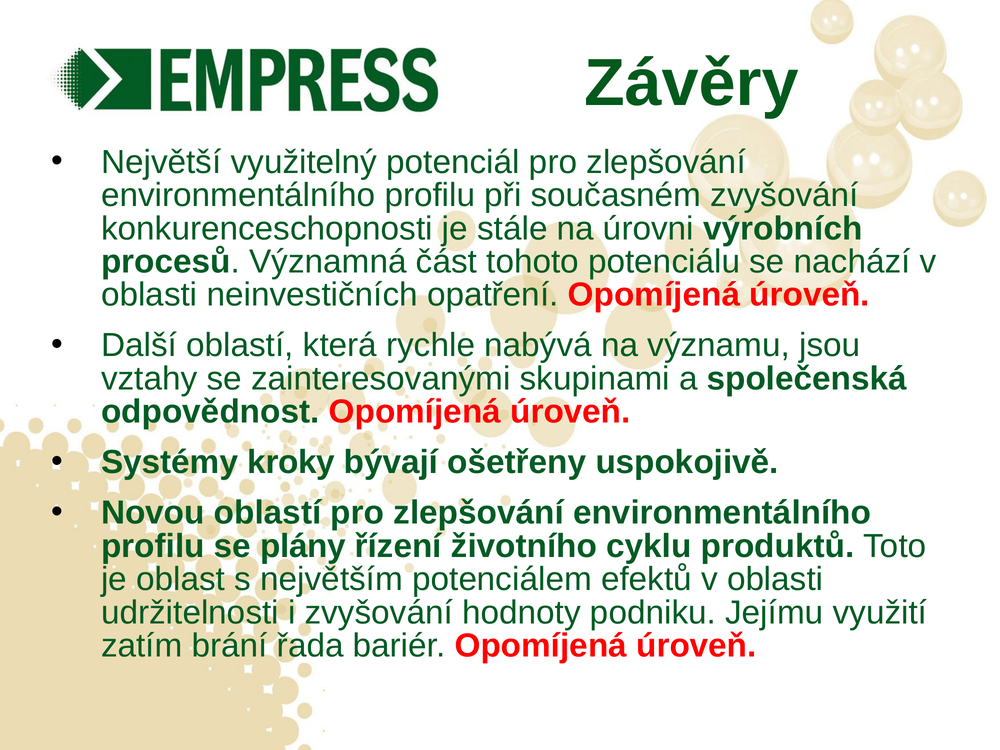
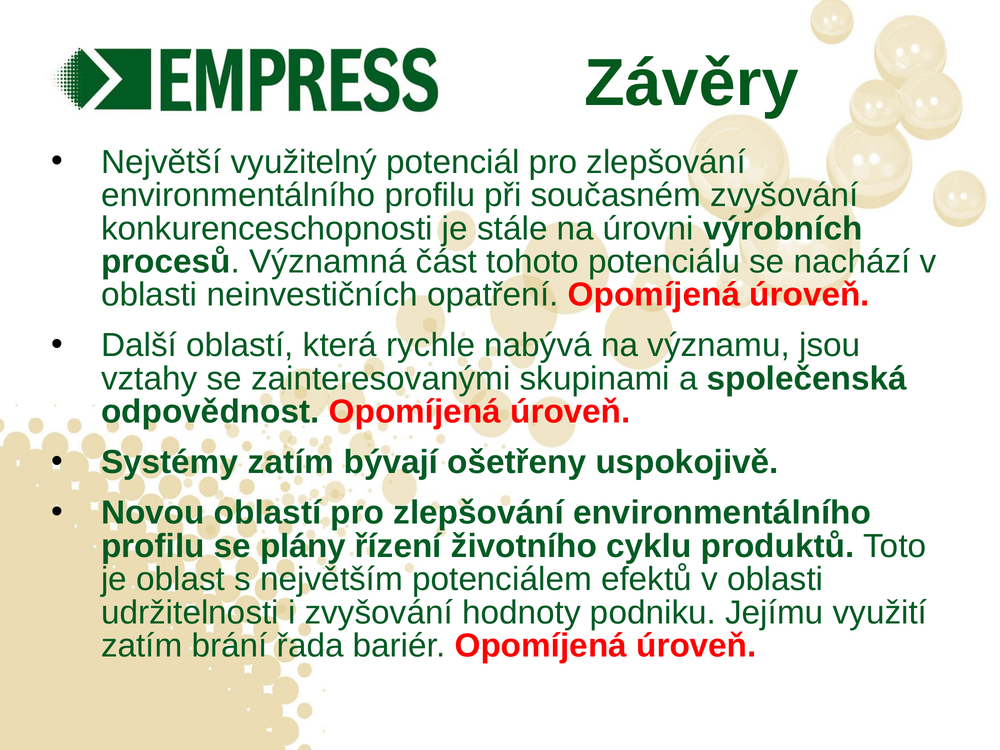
Systémy kroky: kroky -> zatím
